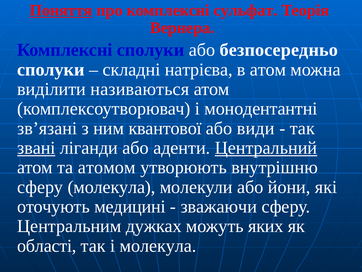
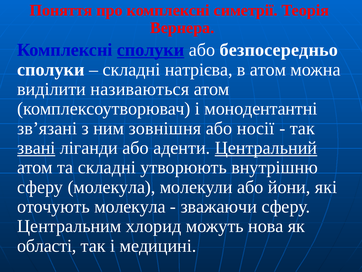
Поняття underline: present -> none
сульфат: сульфат -> симетрії
сполуки at (151, 50) underline: none -> present
квантової: квантової -> зовнішня
види: види -> носії
та атомом: атомом -> складні
оточують медицині: медицині -> молекула
дужках: дужках -> хлорид
яких: яких -> нова
і молекула: молекула -> медицині
